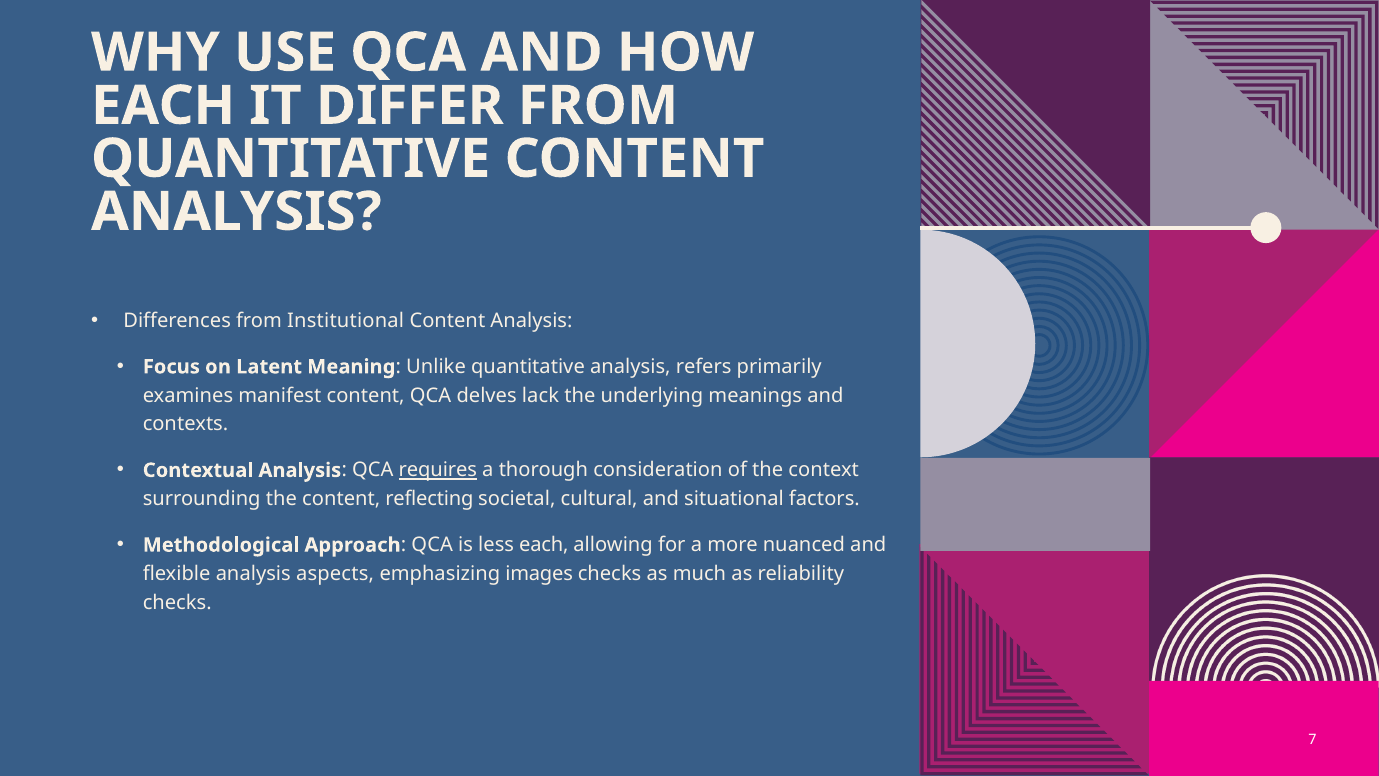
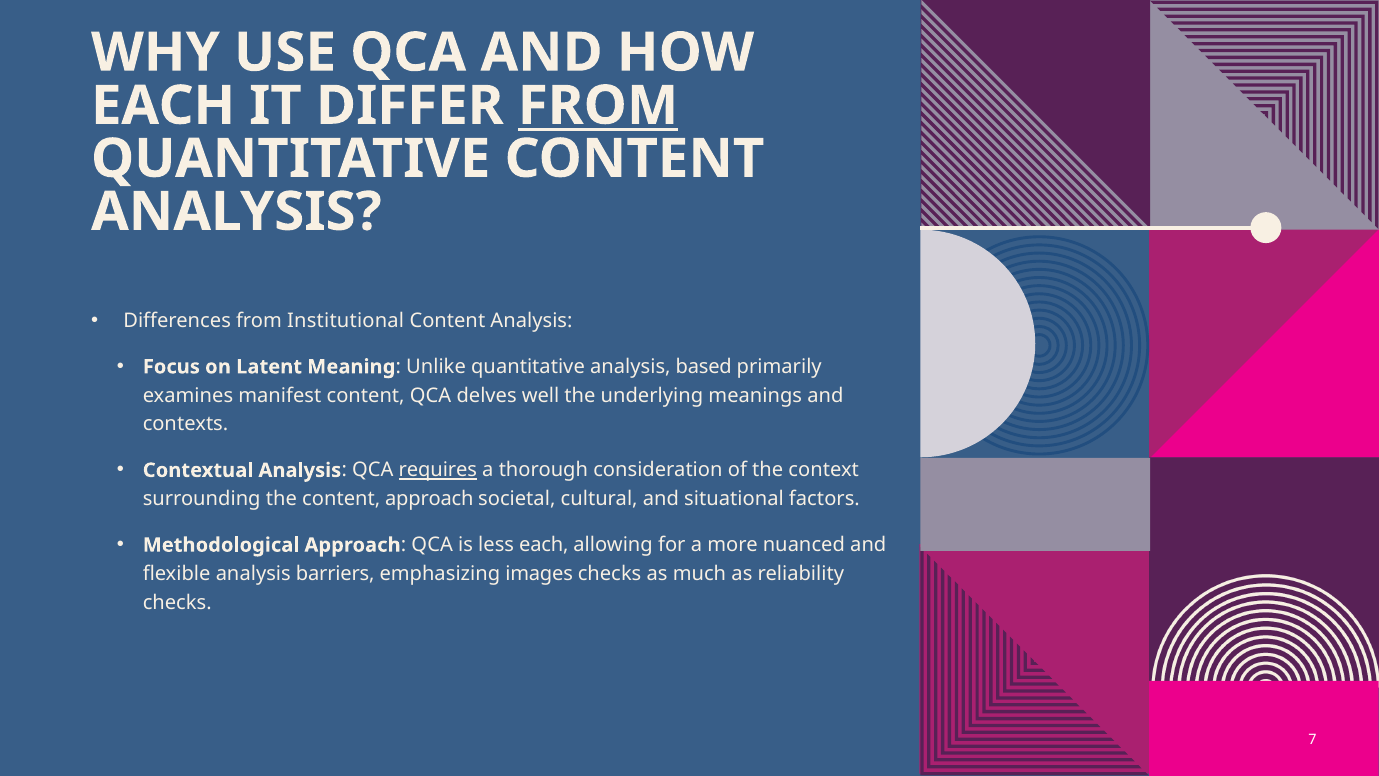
FROM at (598, 106) underline: none -> present
refers: refers -> based
lack: lack -> well
content reflecting: reflecting -> approach
aspects: aspects -> barriers
